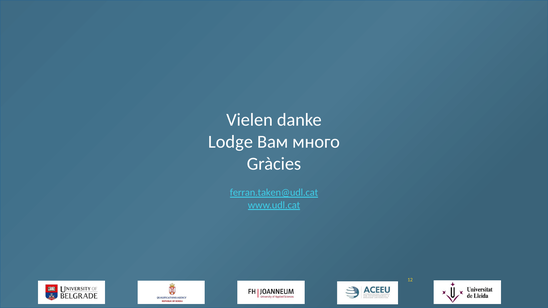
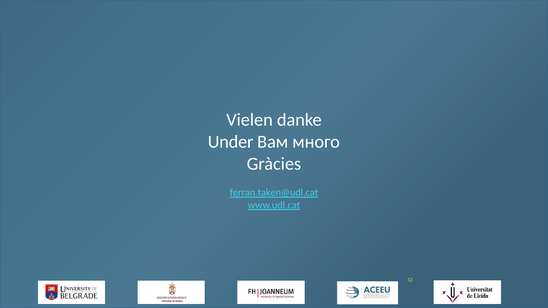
Lodge: Lodge -> Under
